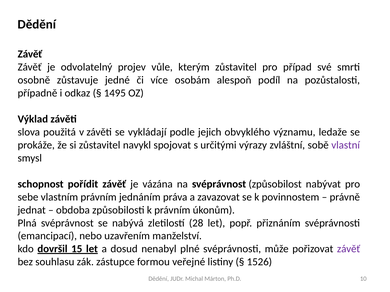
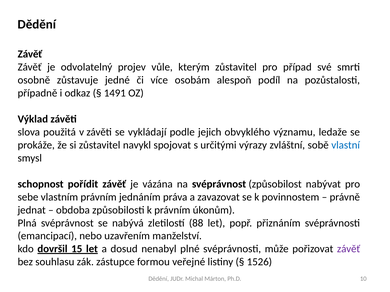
1495: 1495 -> 1491
vlastní colour: purple -> blue
28: 28 -> 88
